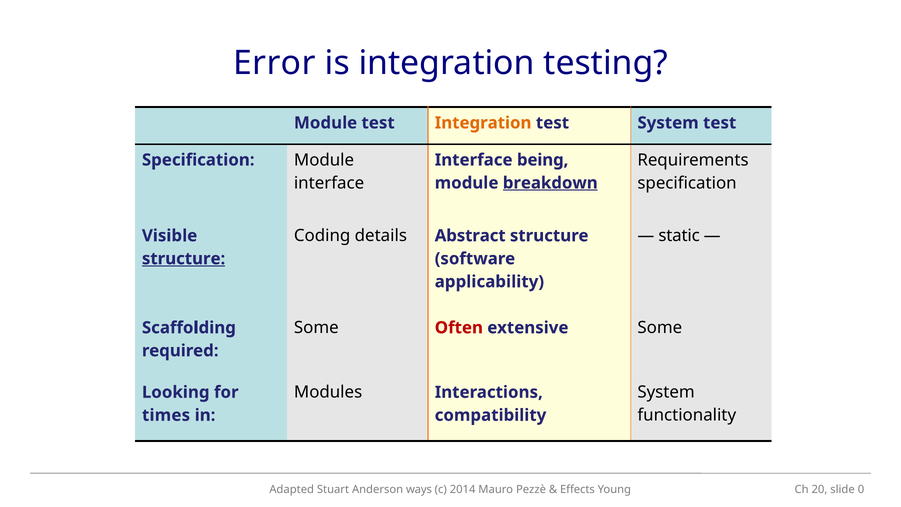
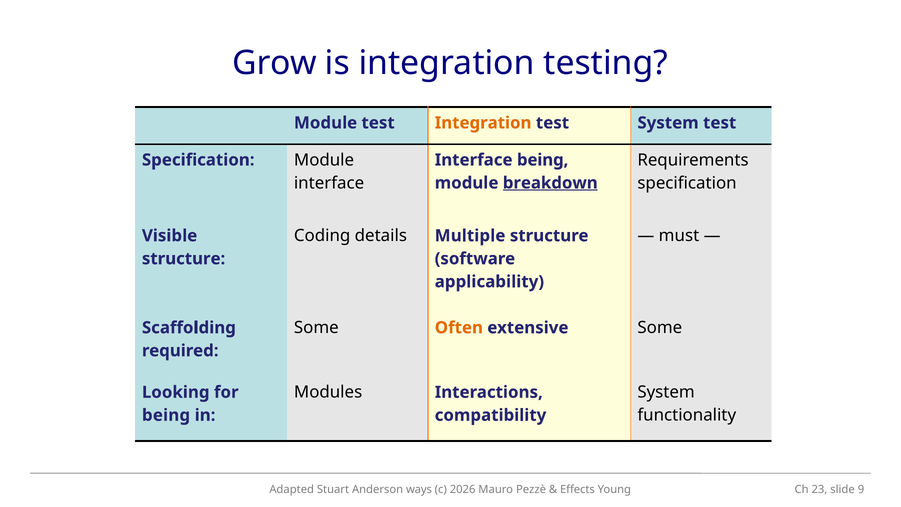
Error: Error -> Grow
Abstract: Abstract -> Multiple
static: static -> must
structure at (184, 259) underline: present -> none
Often colour: red -> orange
times at (166, 415): times -> being
2014: 2014 -> 2026
20: 20 -> 23
0: 0 -> 9
